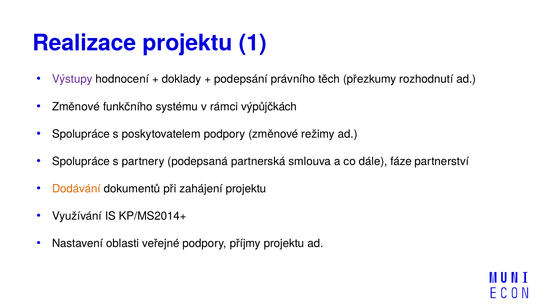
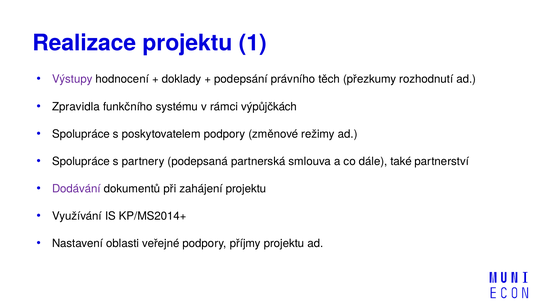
Změnové at (76, 107): Změnové -> Zpravidla
fáze: fáze -> také
Dodávání colour: orange -> purple
